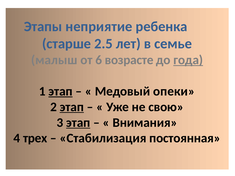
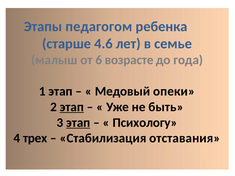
неприятие: неприятие -> педагогом
2.5: 2.5 -> 4.6
года underline: present -> none
этап at (60, 91) underline: present -> none
свою: свою -> быть
Внимания: Внимания -> Психологу
постоянная: постоянная -> отставания
